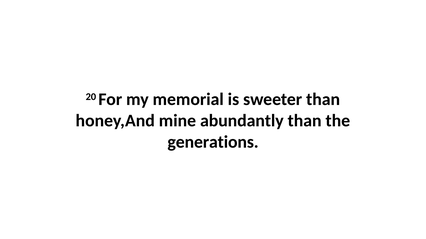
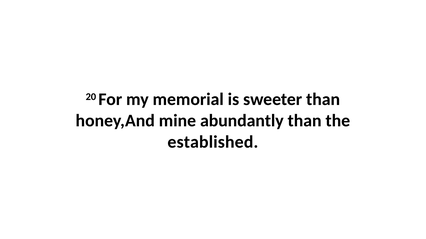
generations: generations -> established
